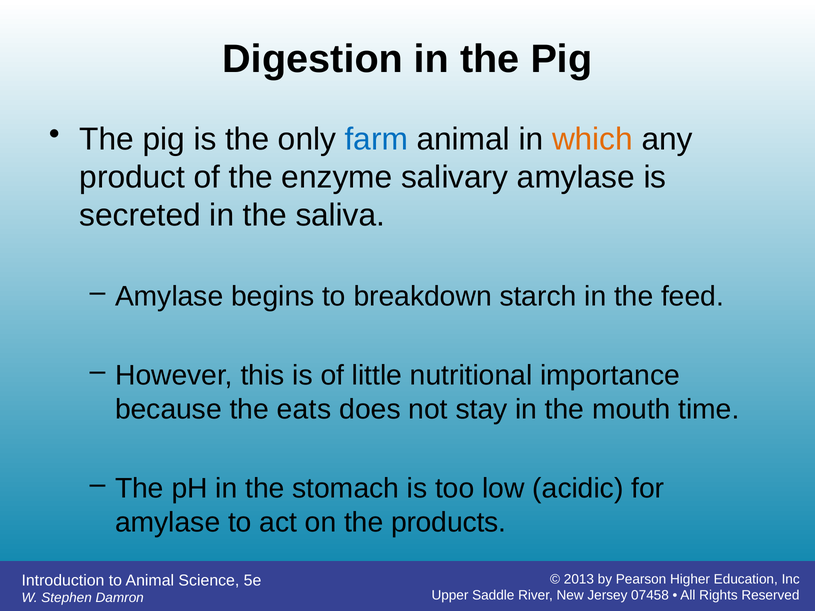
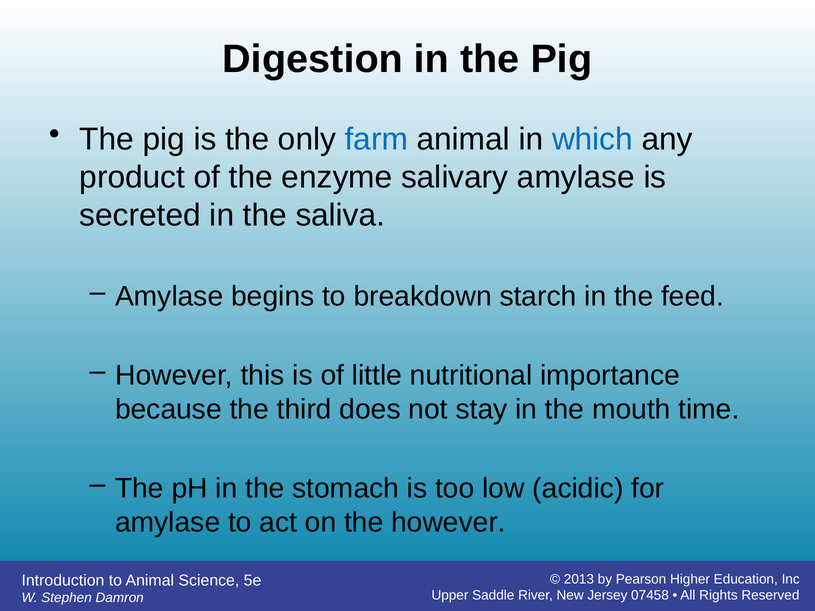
which colour: orange -> blue
eats: eats -> third
the products: products -> however
